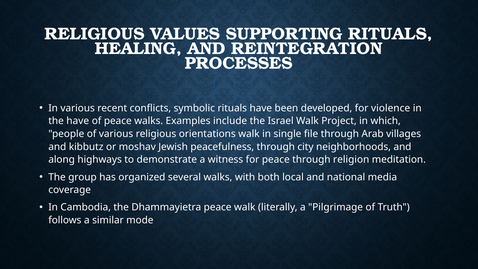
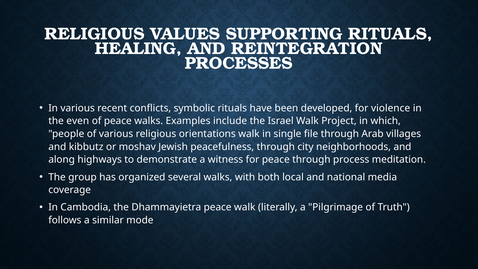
the have: have -> even
religion: religion -> process
